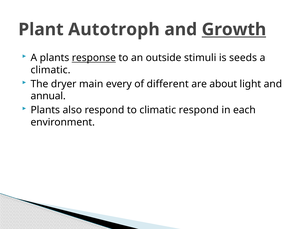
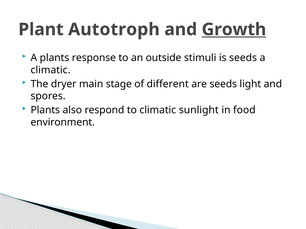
response underline: present -> none
every: every -> stage
are about: about -> seeds
annual: annual -> spores
climatic respond: respond -> sunlight
each: each -> food
